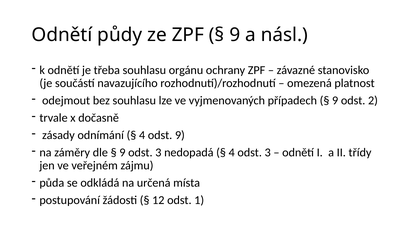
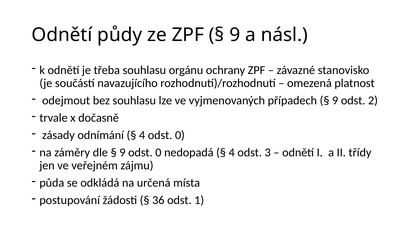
4 odst 9: 9 -> 0
9 odst 3: 3 -> 0
12: 12 -> 36
